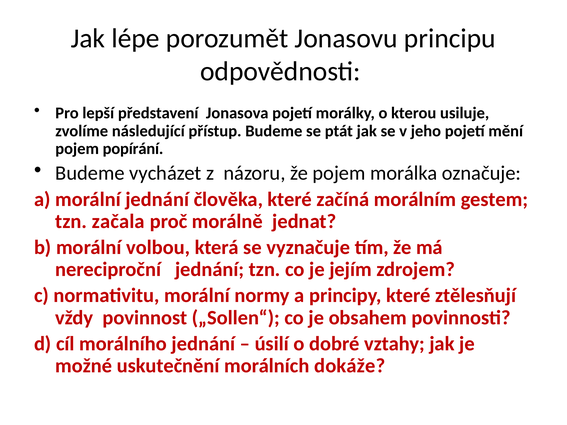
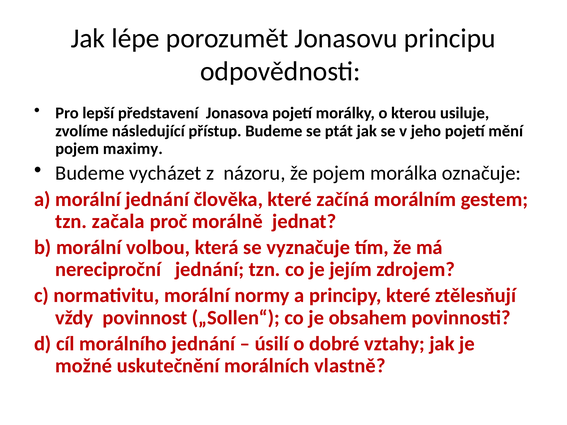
popírání: popírání -> maximy
dokáže: dokáže -> vlastně
